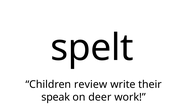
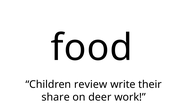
spelt: spelt -> food
speak: speak -> share
